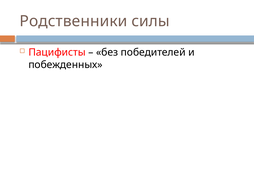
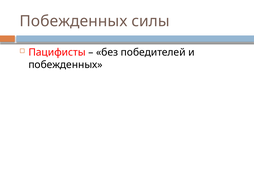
Родственники at (73, 21): Родственники -> Побежденных
